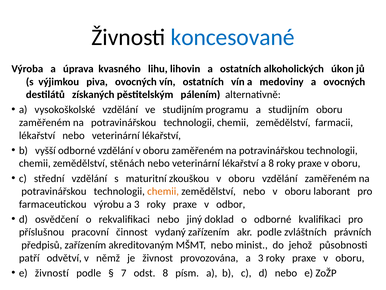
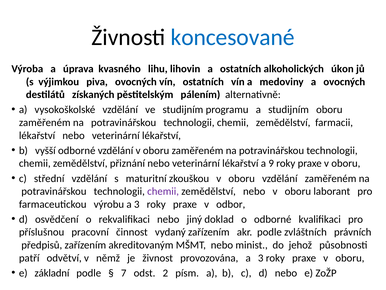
stěnách: stěnách -> přiznání
a 8: 8 -> 9
chemii at (163, 191) colour: orange -> purple
živností: živností -> základní
odst 8: 8 -> 2
